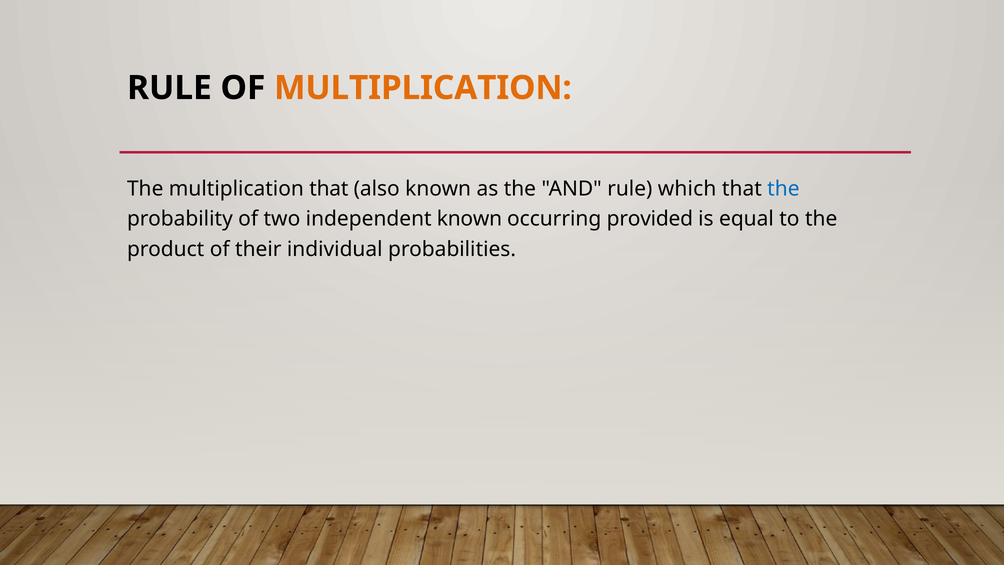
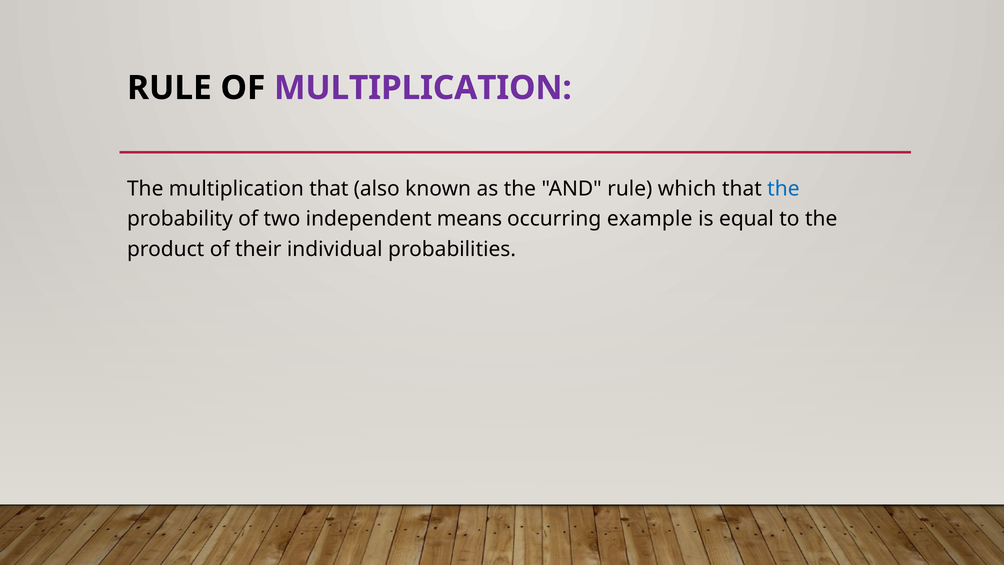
MULTIPLICATION at (423, 88) colour: orange -> purple
independent known: known -> means
provided: provided -> example
